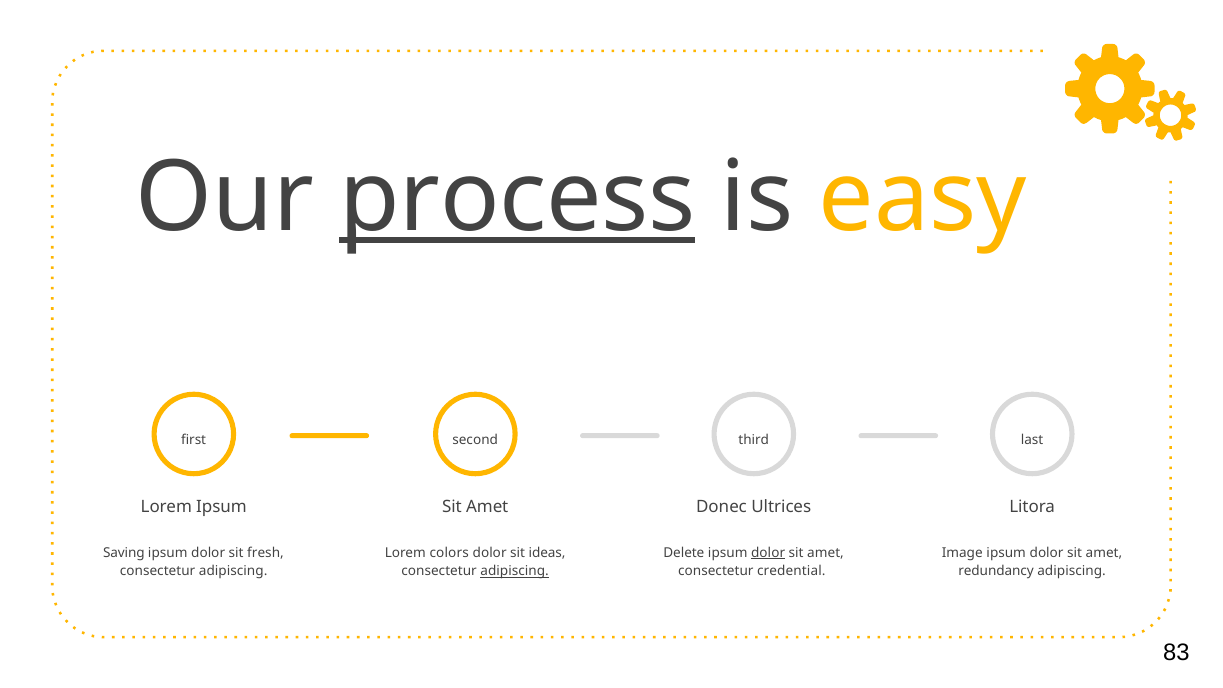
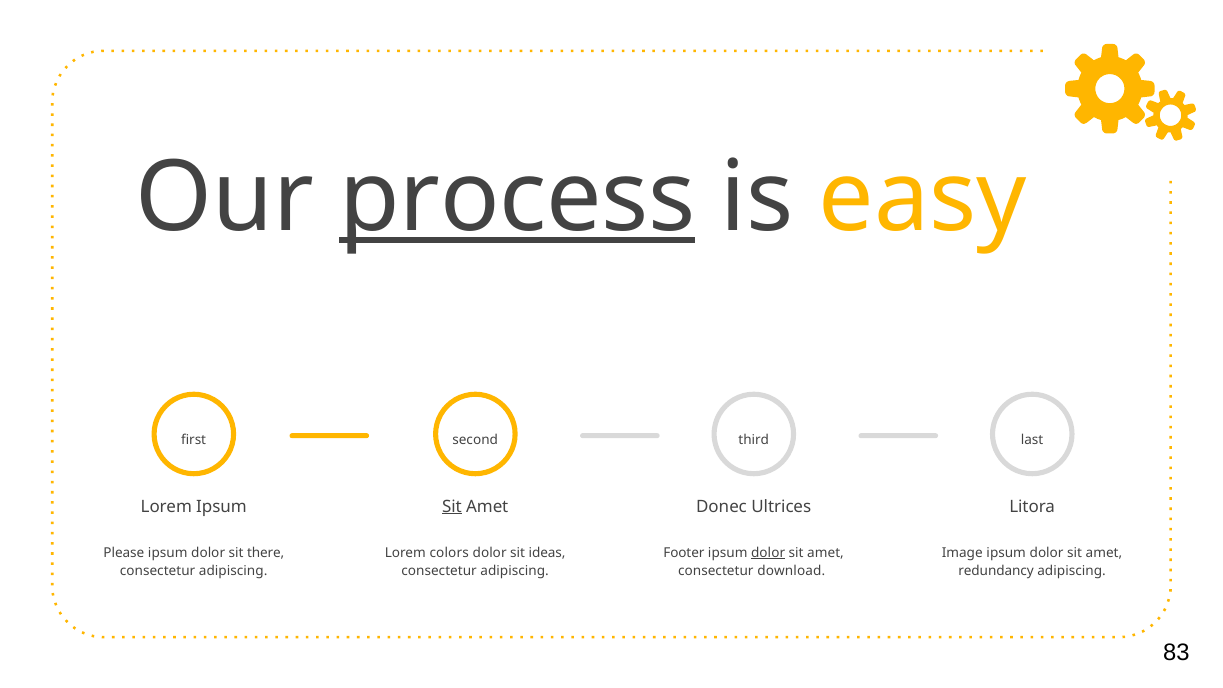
Sit at (452, 506) underline: none -> present
Saving: Saving -> Please
fresh: fresh -> there
Delete: Delete -> Footer
adipiscing at (515, 571) underline: present -> none
credential: credential -> download
